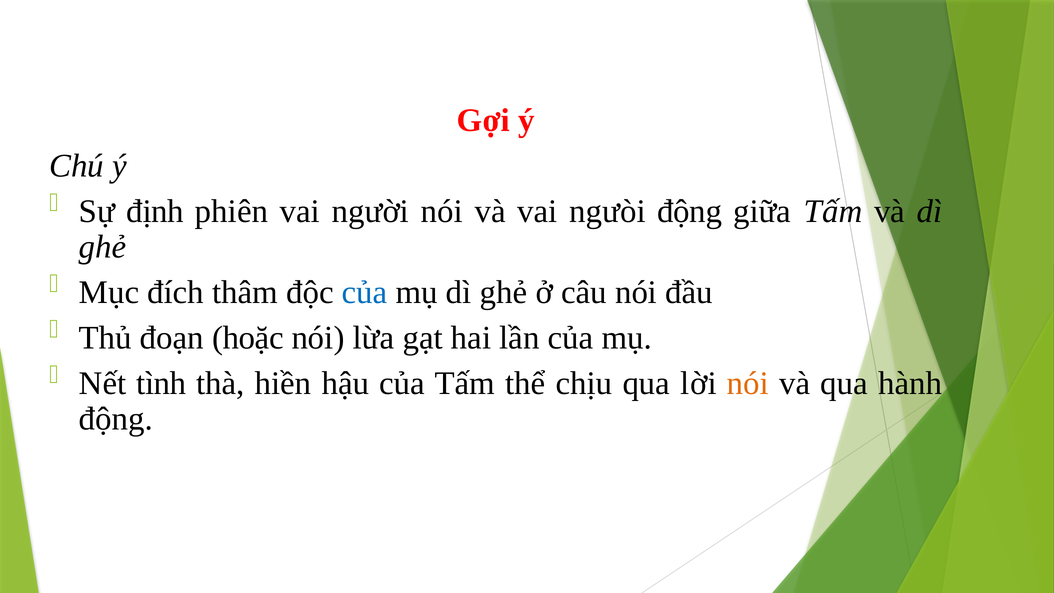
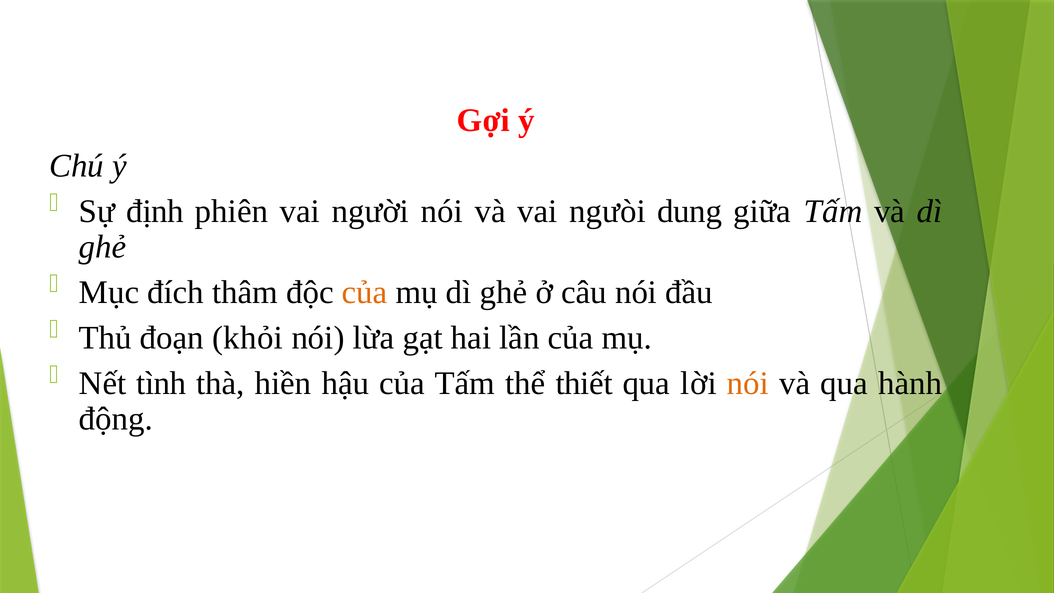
ngưòi động: động -> dung
của at (365, 292) colour: blue -> orange
hoặc: hoặc -> khỏi
chịu: chịu -> thiết
